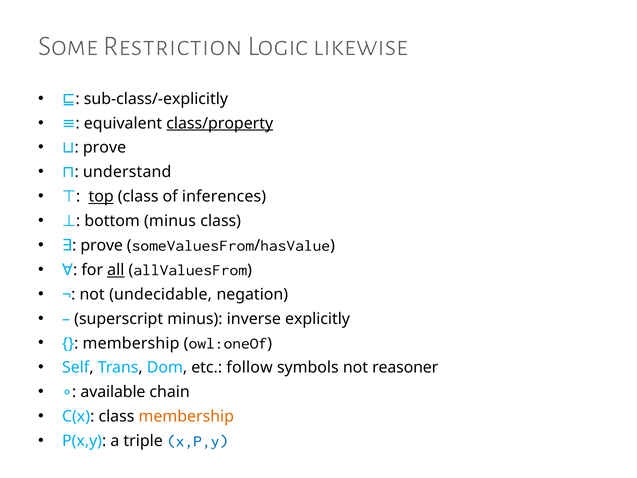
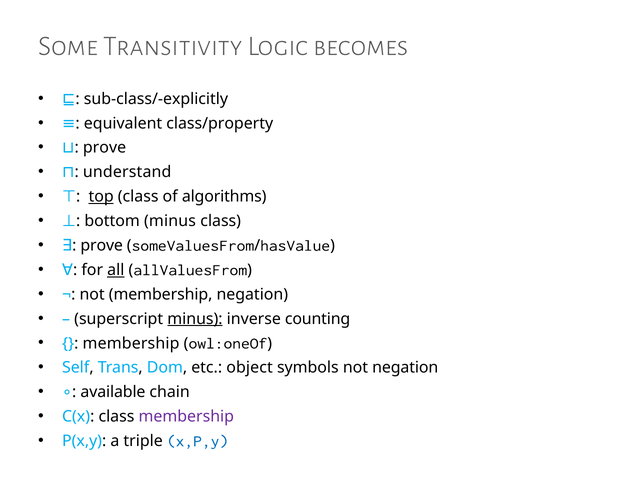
Restriction: Restriction -> Transitivity
likewise: likewise -> becomes
class/property underline: present -> none
inferences: inferences -> algorithms
not undecidable: undecidable -> membership
minus at (195, 319) underline: none -> present
explicitly: explicitly -> counting
follow: follow -> object
not reasoner: reasoner -> negation
membership at (186, 416) colour: orange -> purple
